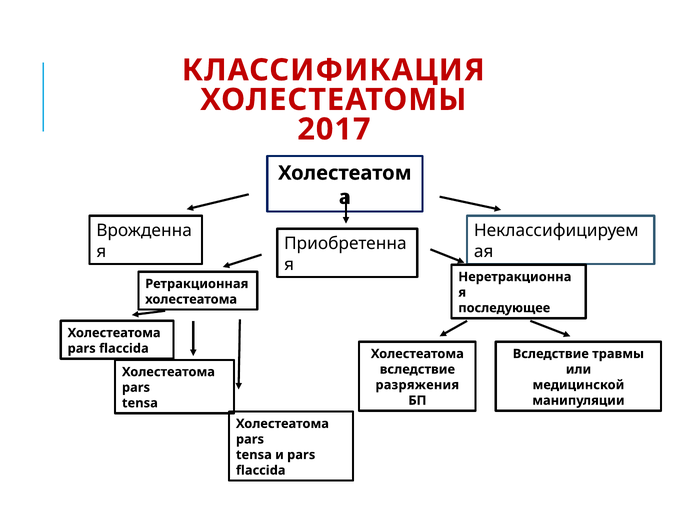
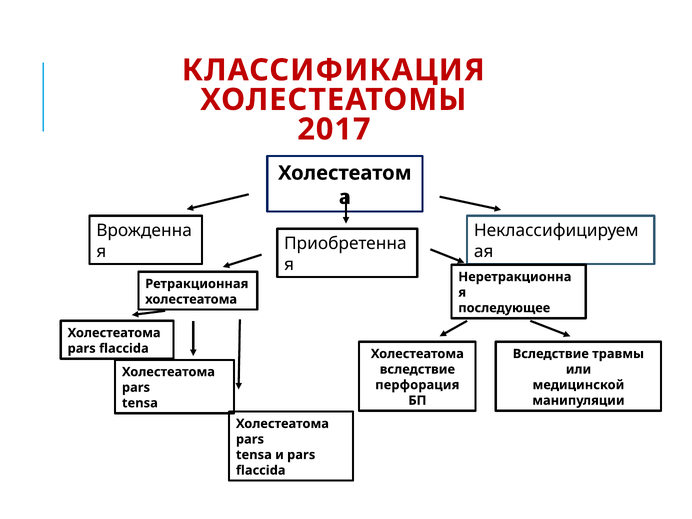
разряжения: разряжения -> перфорация
